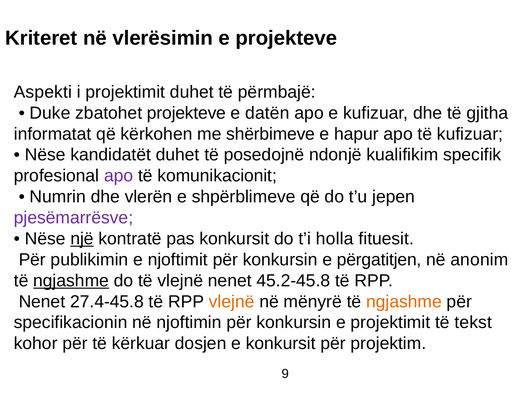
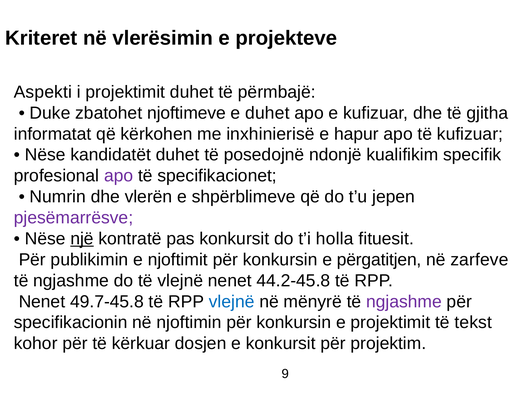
zbatohet projekteve: projekteve -> njoftimeve
e datën: datën -> duhet
shërbimeve: shërbimeve -> inxhinierisë
komunikacionit: komunikacionit -> specifikacionet
anonim: anonim -> zarfeve
ngjashme at (71, 281) underline: present -> none
45.2-45.8: 45.2-45.8 -> 44.2-45.8
27.4-45.8: 27.4-45.8 -> 49.7-45.8
vlejnë at (232, 302) colour: orange -> blue
ngjashme at (404, 302) colour: orange -> purple
